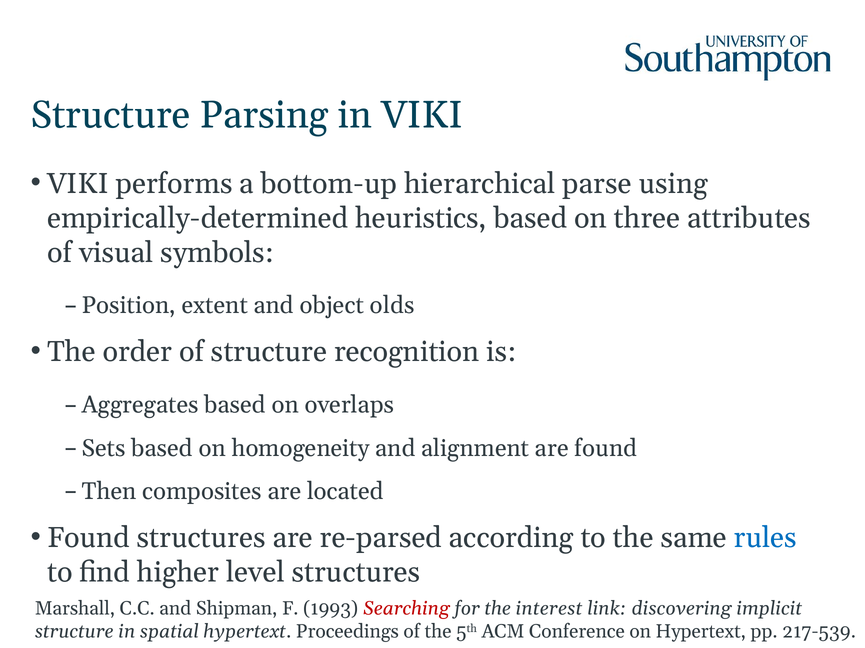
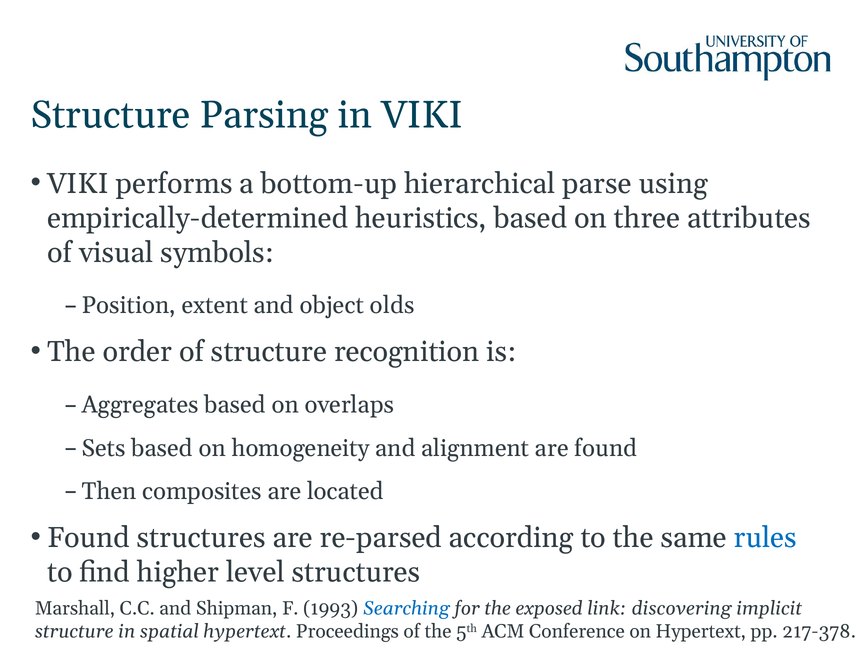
Searching colour: red -> blue
interest: interest -> exposed
217-539: 217-539 -> 217-378
